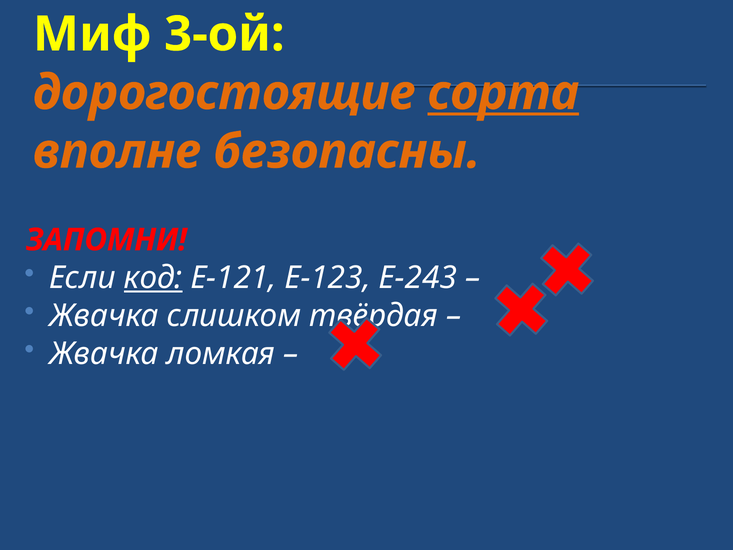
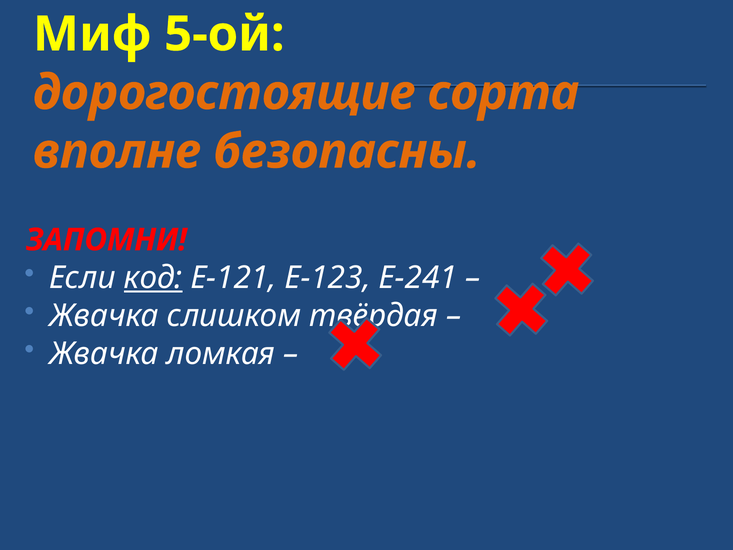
3-ой: 3-ой -> 5-ой
сорта underline: present -> none
Е-243: Е-243 -> Е-241
